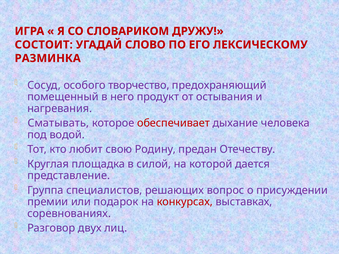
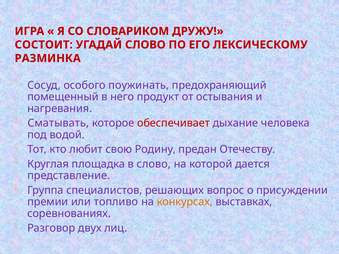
творчество: творчество -> поужинать
в силой: силой -> слово
подарок: подарок -> топливо
конкурсах colour: red -> orange
